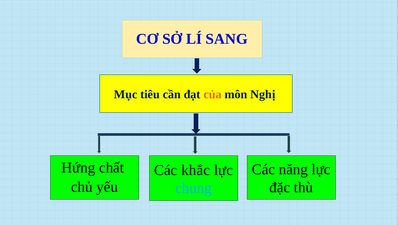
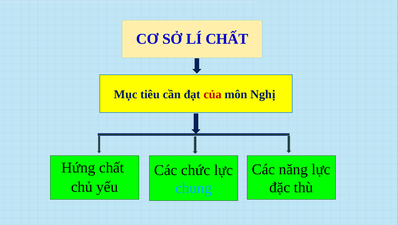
LÍ SANG: SANG -> CHẤT
của colour: orange -> red
khắc: khắc -> chức
